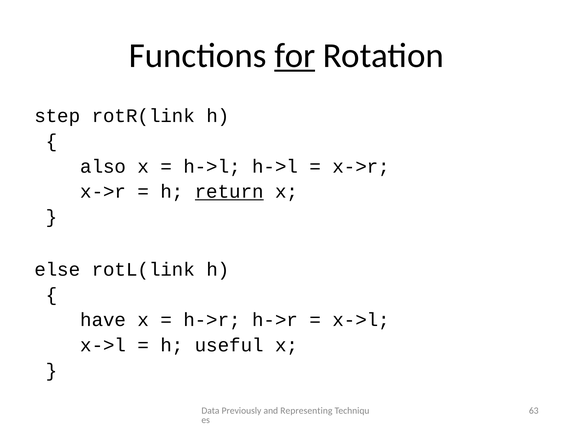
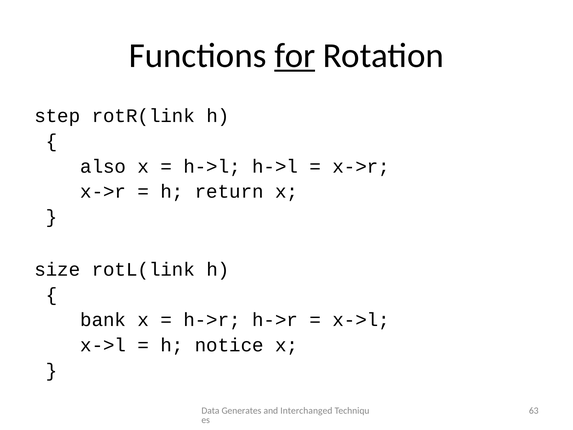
return underline: present -> none
else: else -> size
have: have -> bank
useful: useful -> notice
Previously: Previously -> Generates
Representing: Representing -> Interchanged
